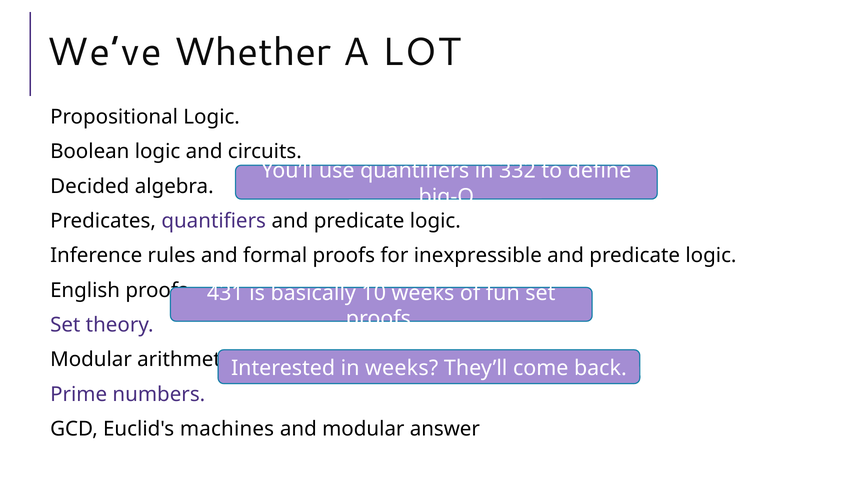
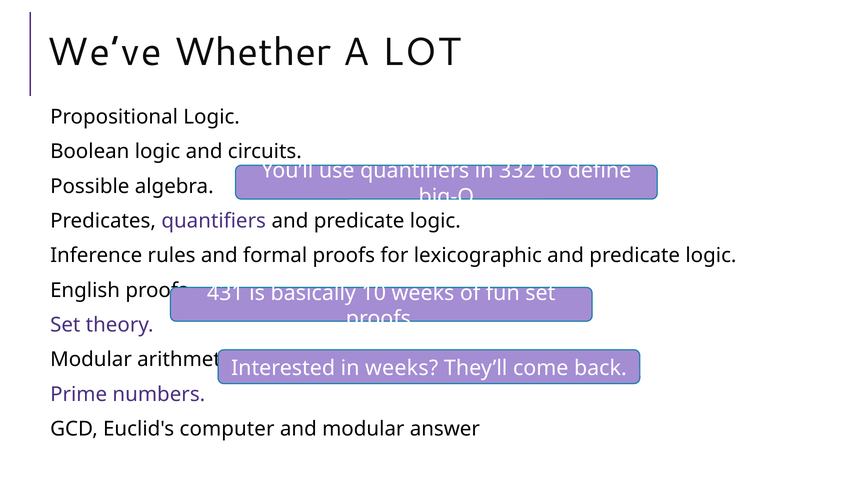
Decided: Decided -> Possible
inexpressible: inexpressible -> lexicographic
machines: machines -> computer
